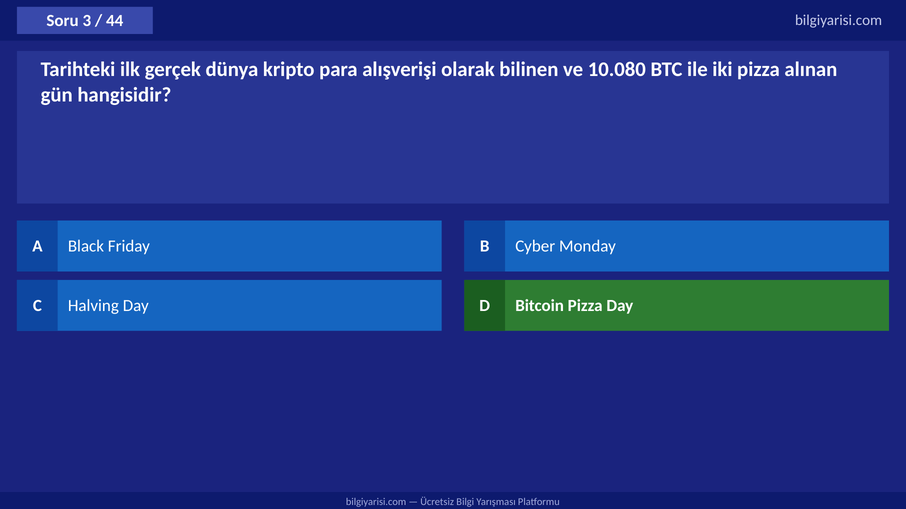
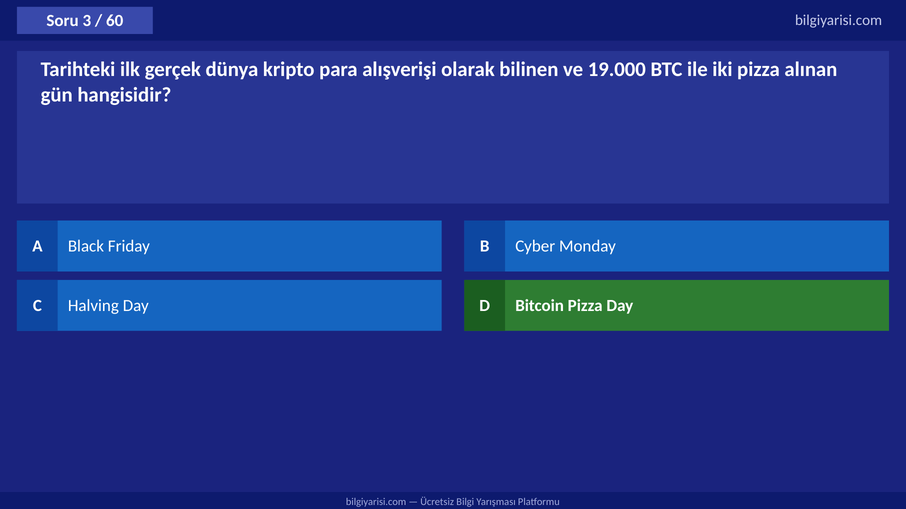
44: 44 -> 60
10.080: 10.080 -> 19.000
